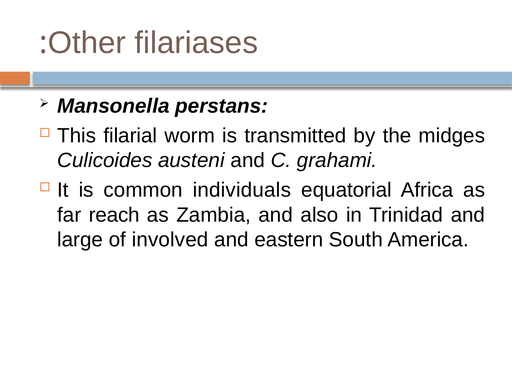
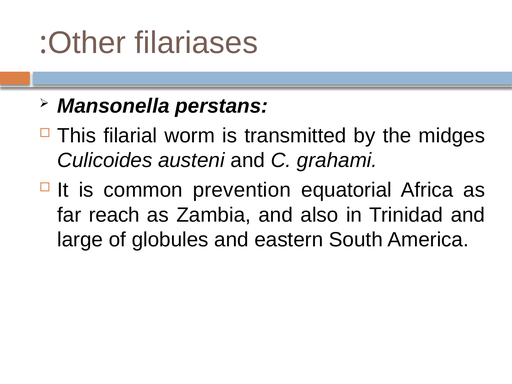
individuals: individuals -> prevention
involved: involved -> globules
